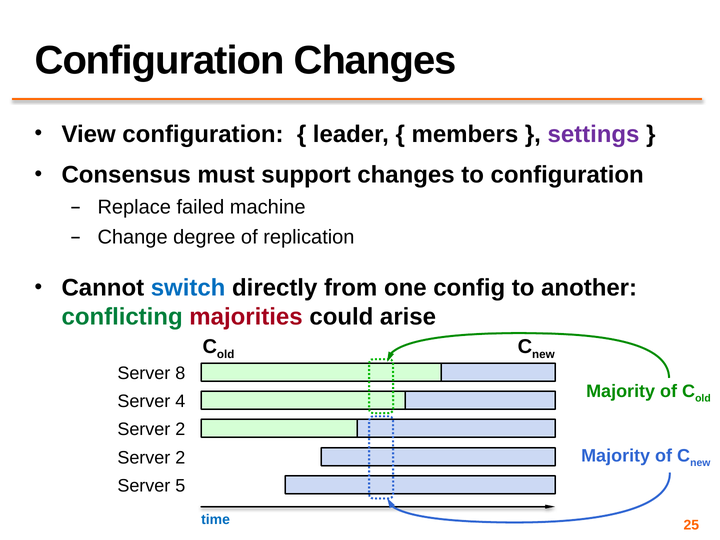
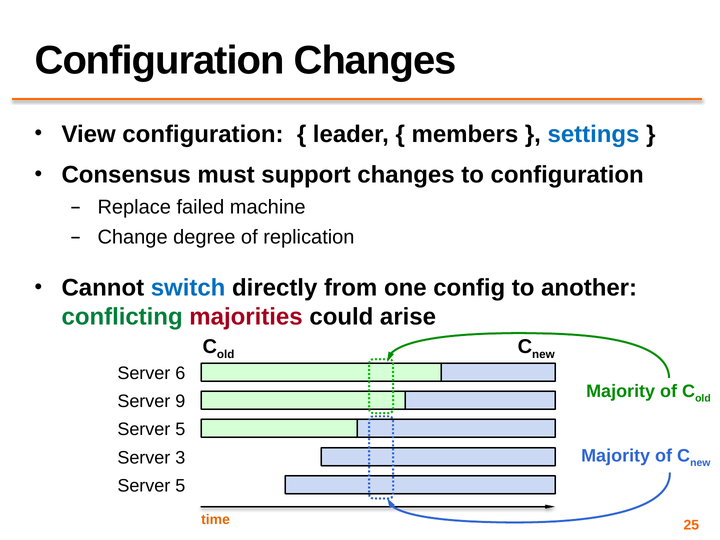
settings colour: purple -> blue
8: 8 -> 6
4: 4 -> 9
2 at (180, 430): 2 -> 5
2 at (180, 458): 2 -> 3
time colour: blue -> orange
